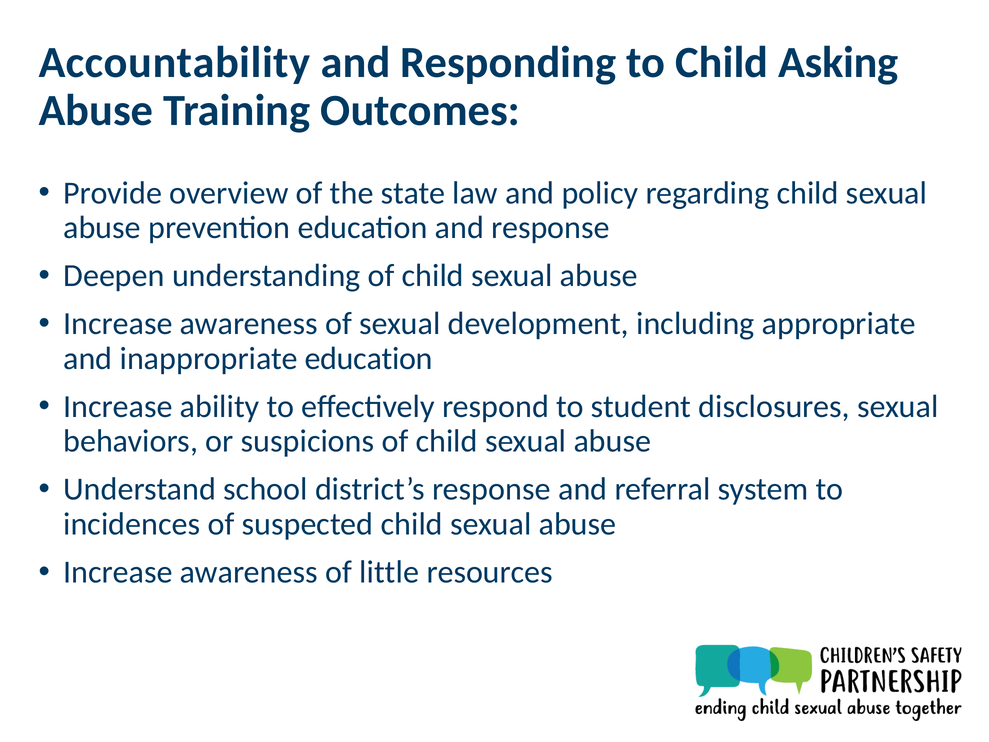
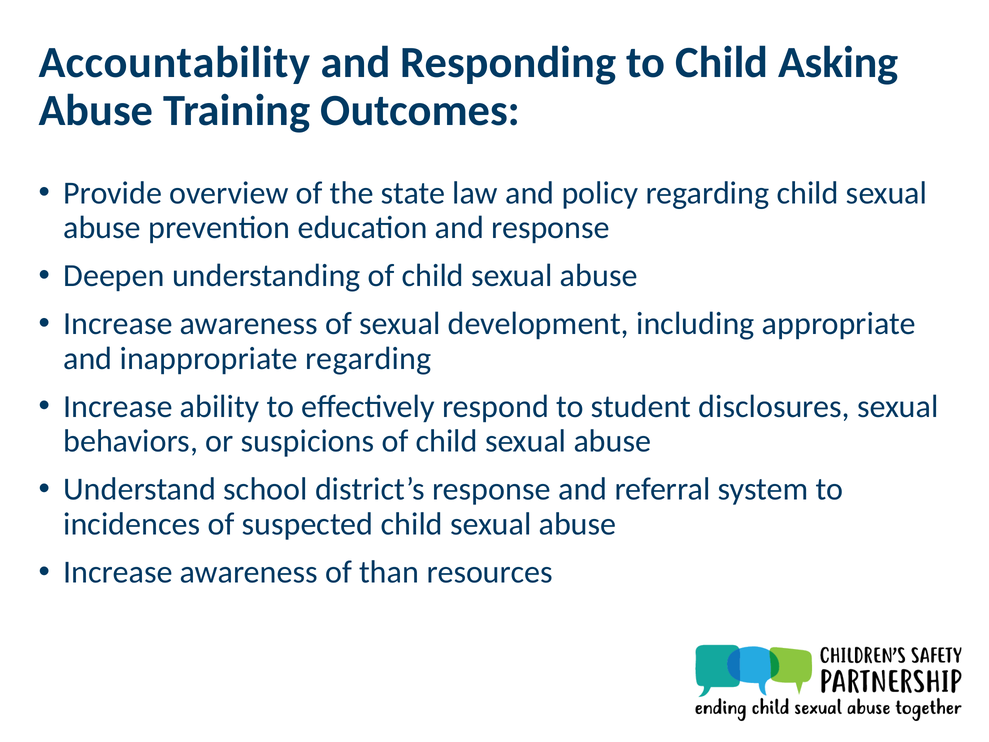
inappropriate education: education -> regarding
little: little -> than
